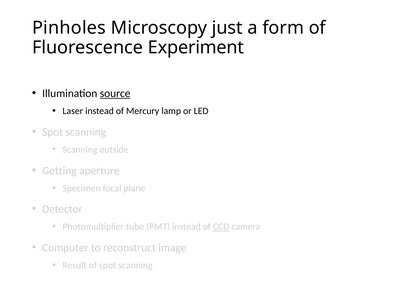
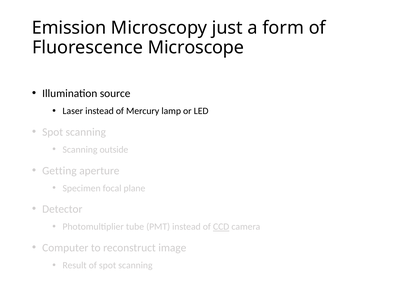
Pinholes: Pinholes -> Emission
Experiment: Experiment -> Microscope
source underline: present -> none
